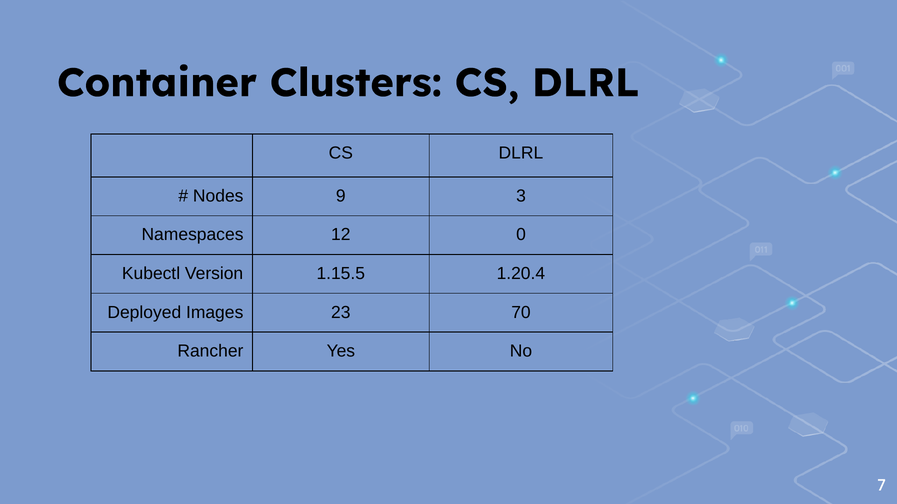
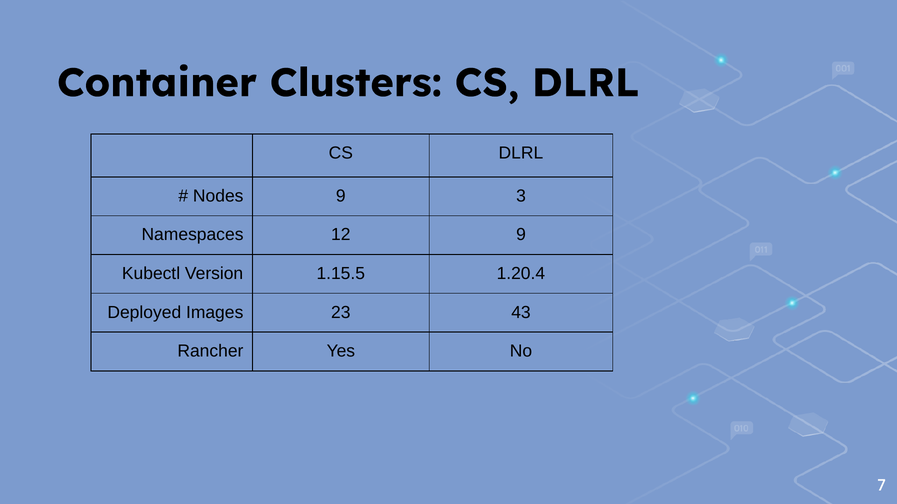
12 0: 0 -> 9
70: 70 -> 43
